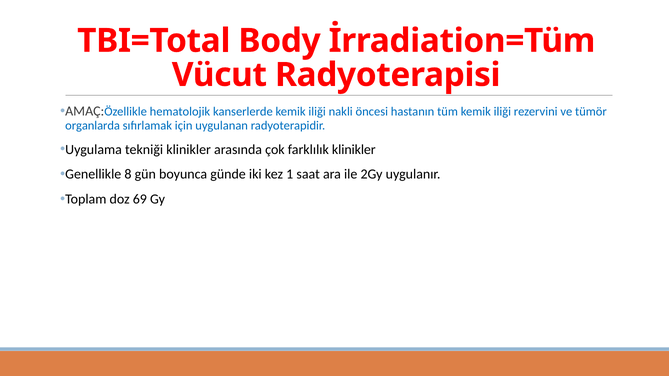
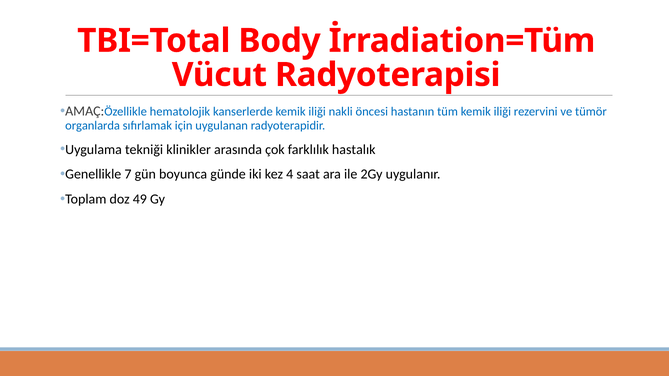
farklılık klinikler: klinikler -> hastalık
8: 8 -> 7
1: 1 -> 4
69: 69 -> 49
